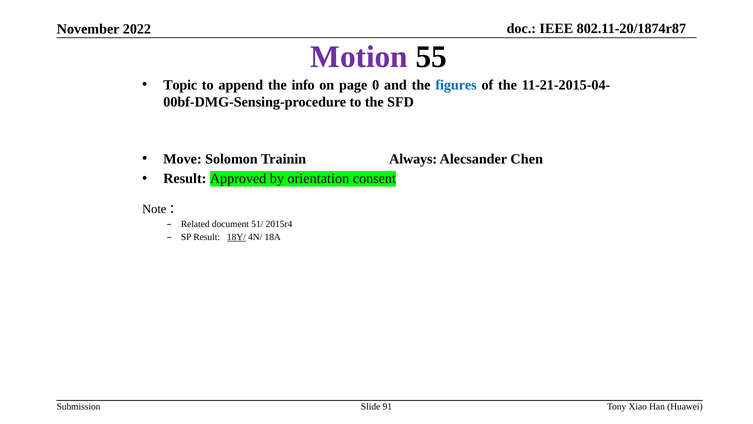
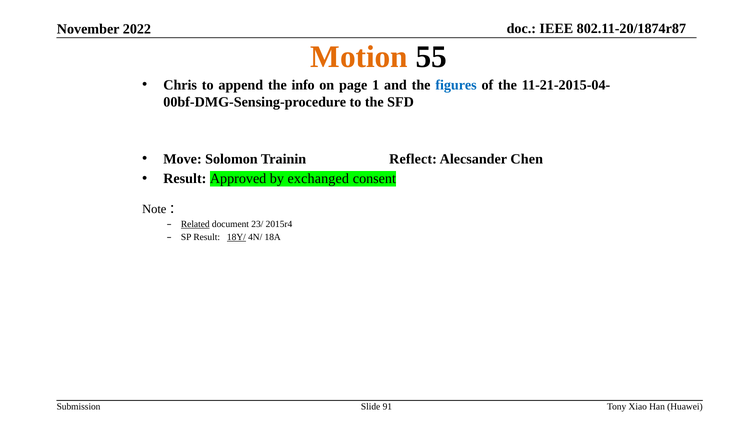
Motion colour: purple -> orange
Topic: Topic -> Chris
0: 0 -> 1
Always: Always -> Reflect
orientation: orientation -> exchanged
Related underline: none -> present
51/: 51/ -> 23/
